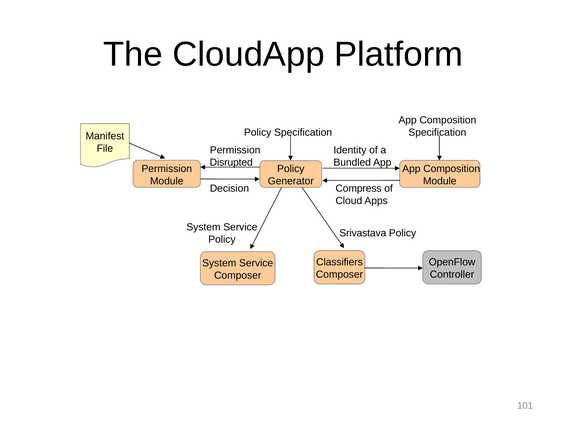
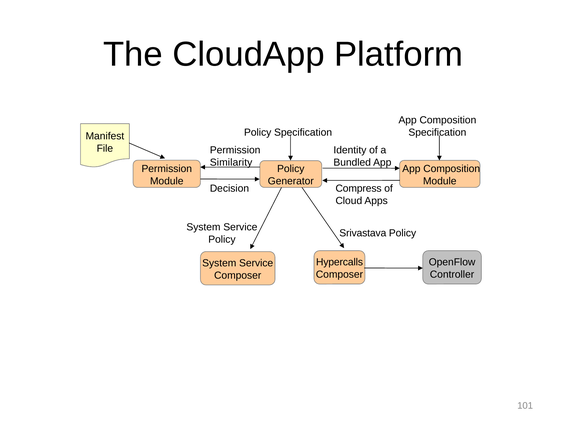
Disrupted: Disrupted -> Similarity
Classifiers: Classifiers -> Hypercalls
